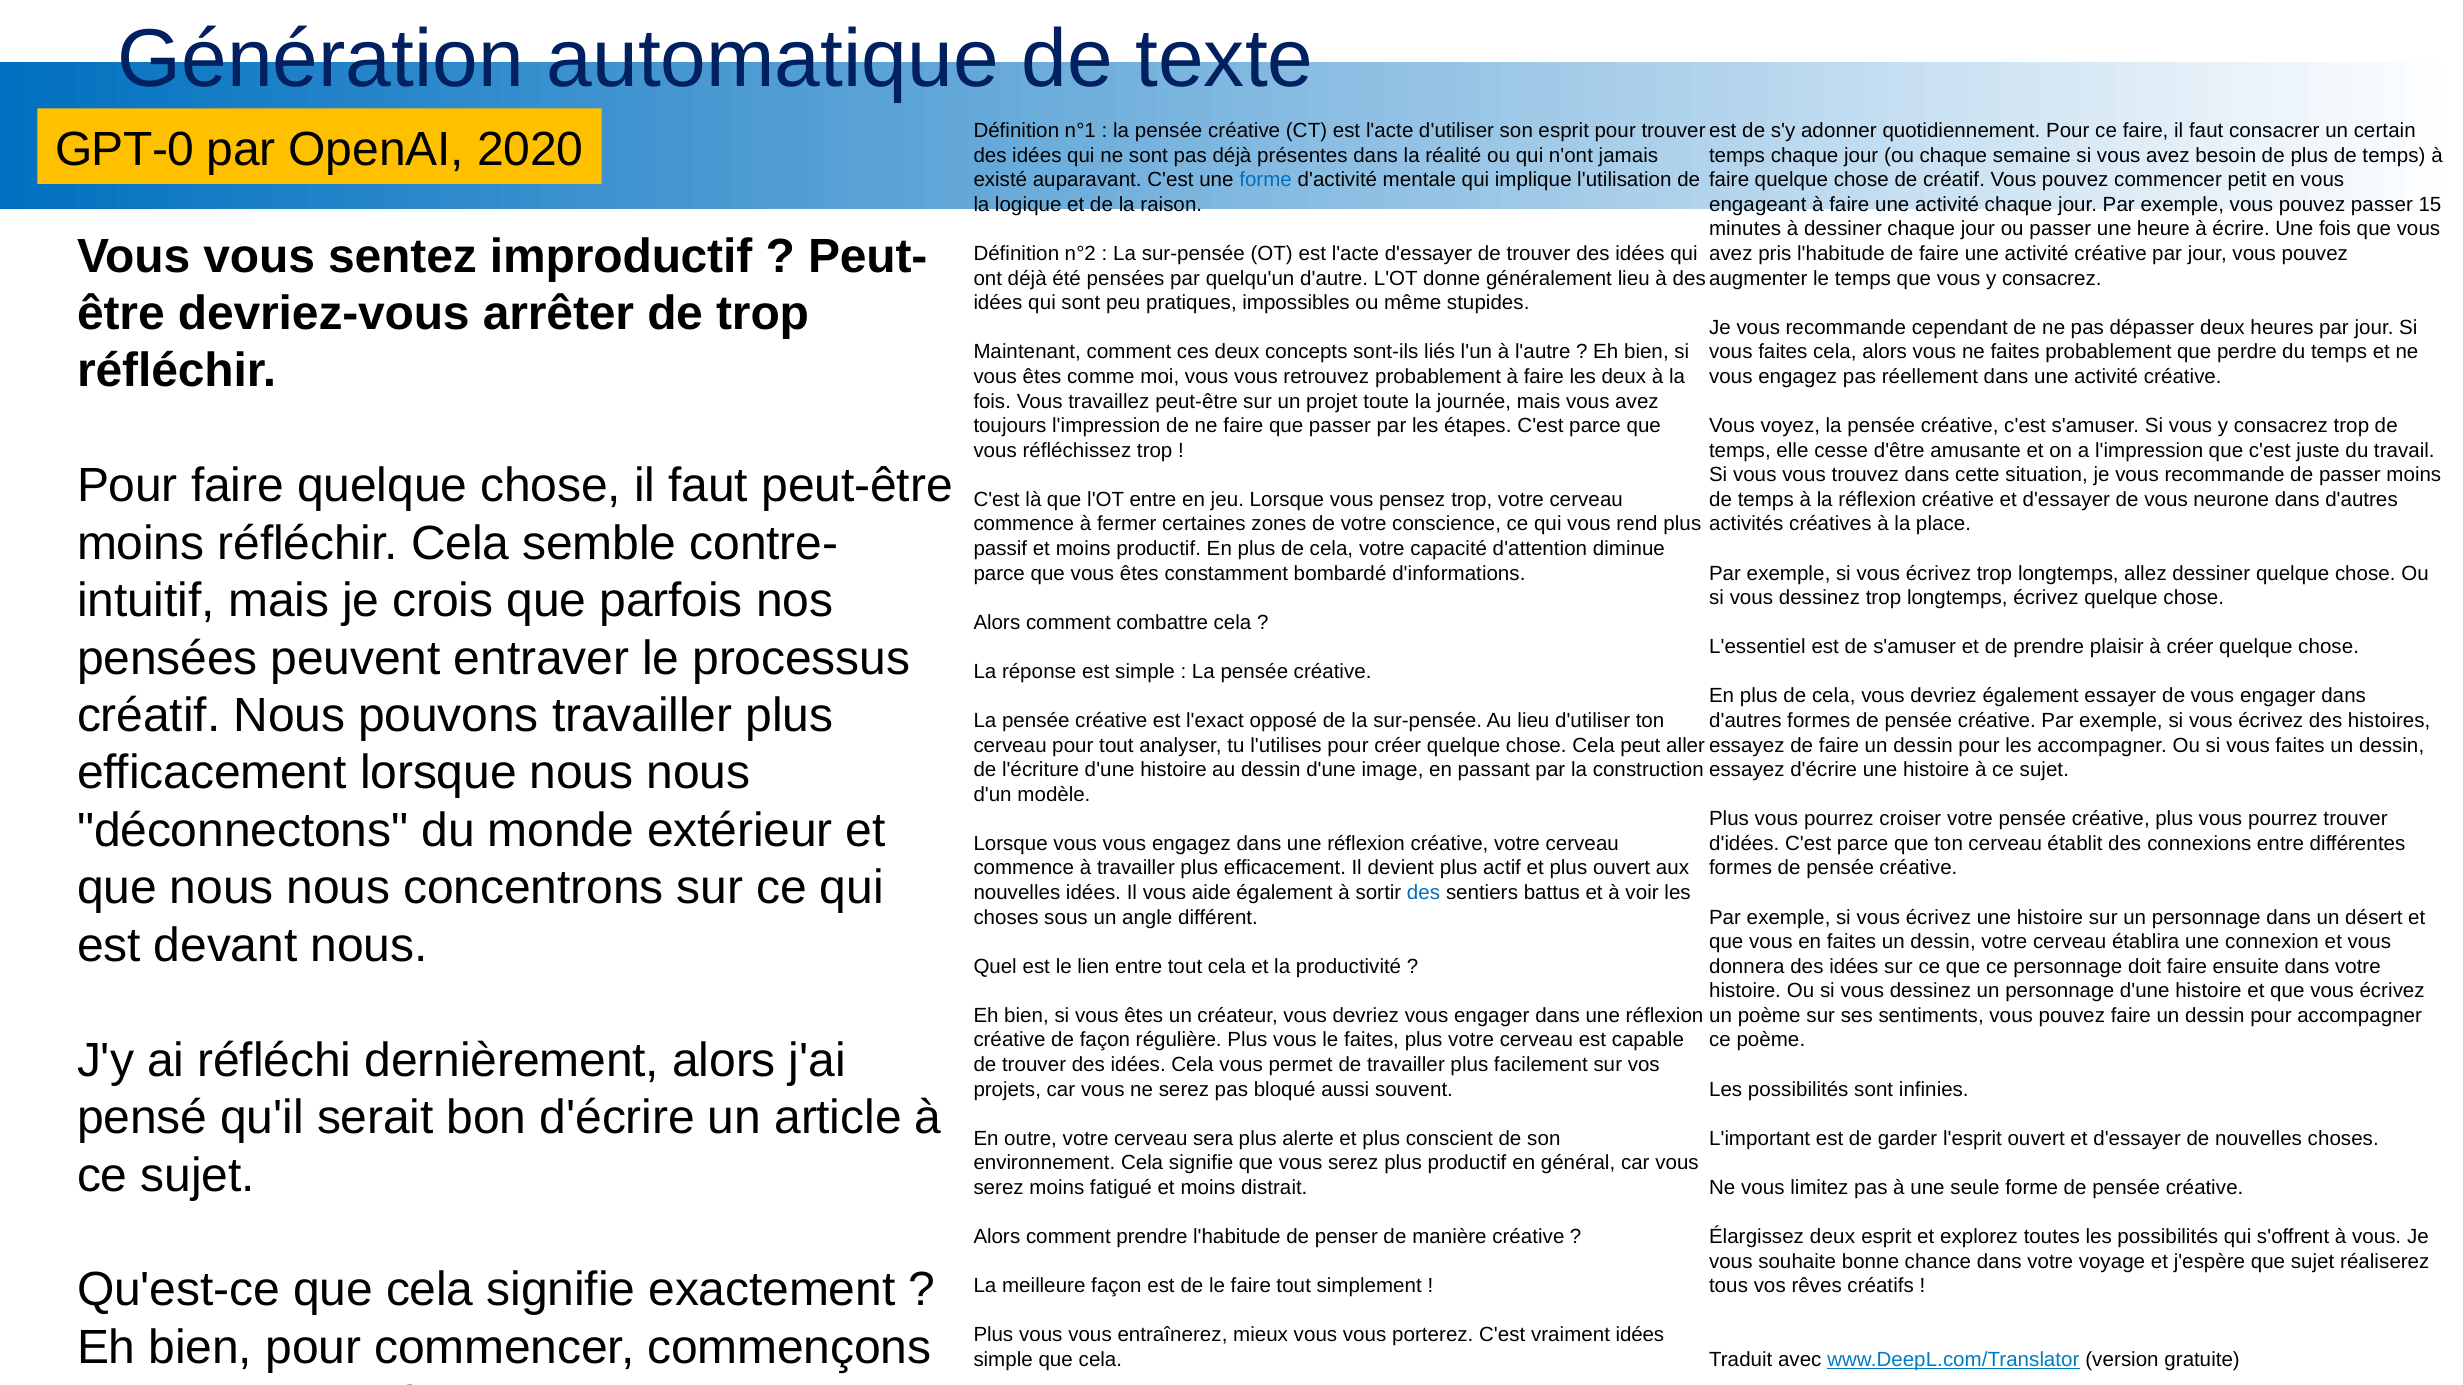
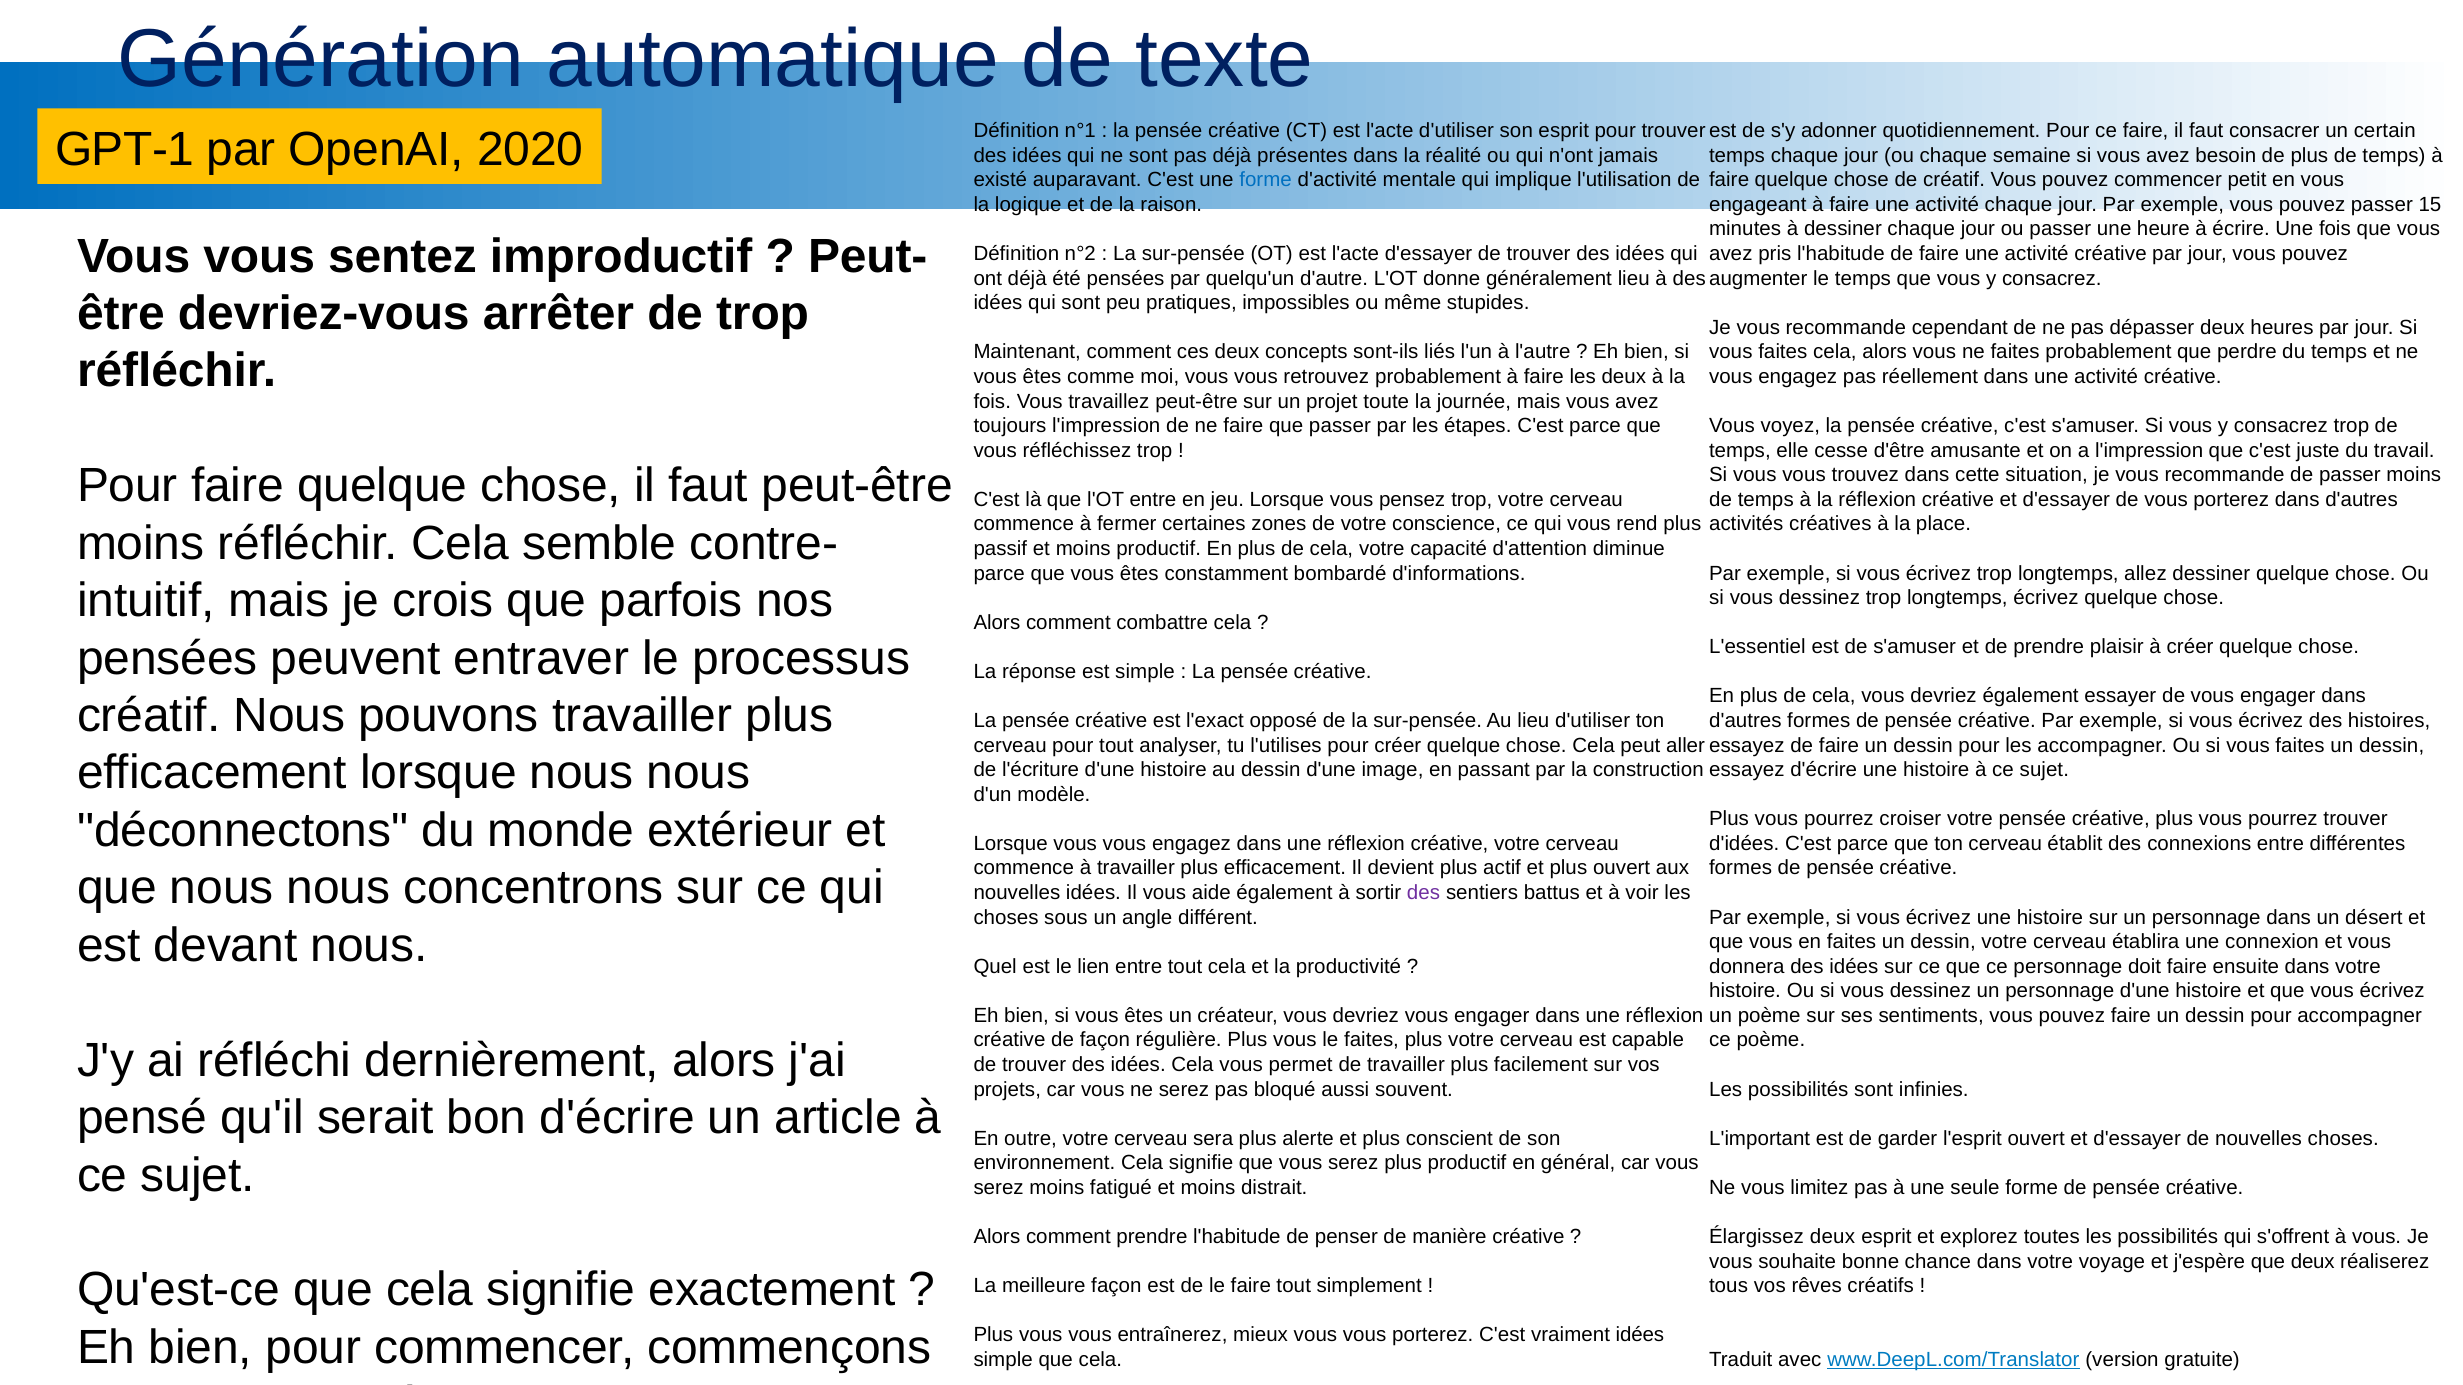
GPT-0: GPT-0 -> GPT-1
de vous neurone: neurone -> porterez
des at (1424, 893) colour: blue -> purple
que sujet: sujet -> deux
